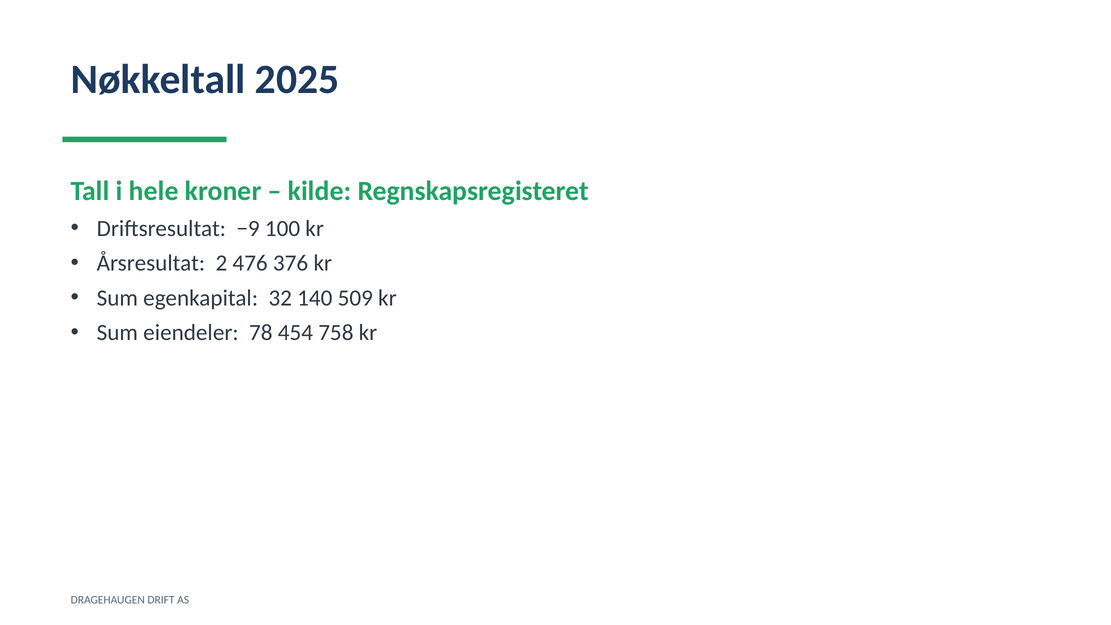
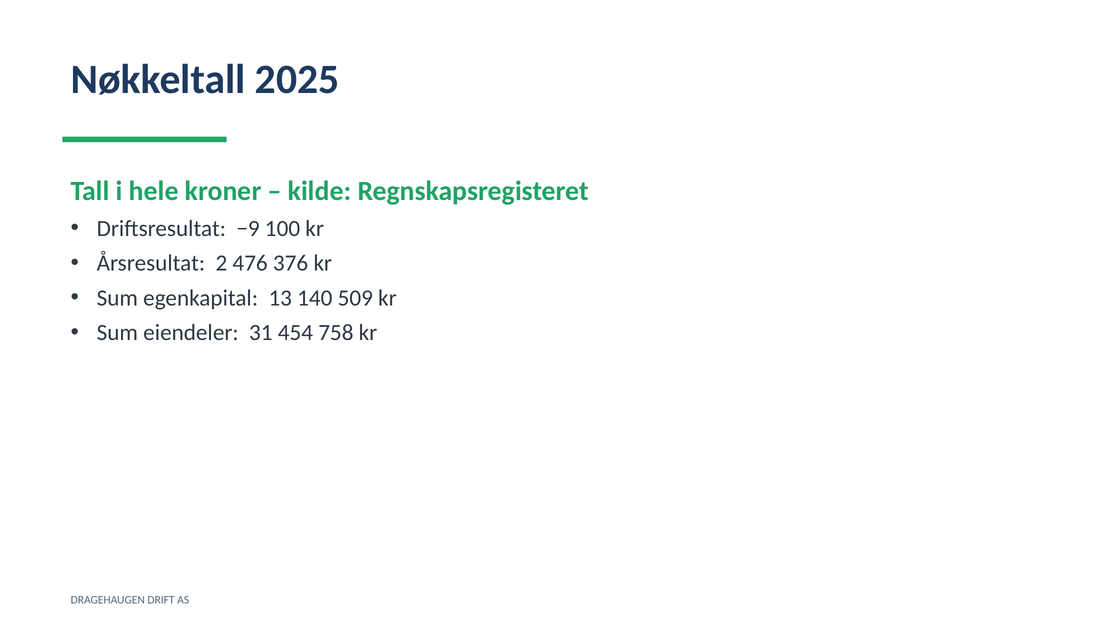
32: 32 -> 13
78: 78 -> 31
